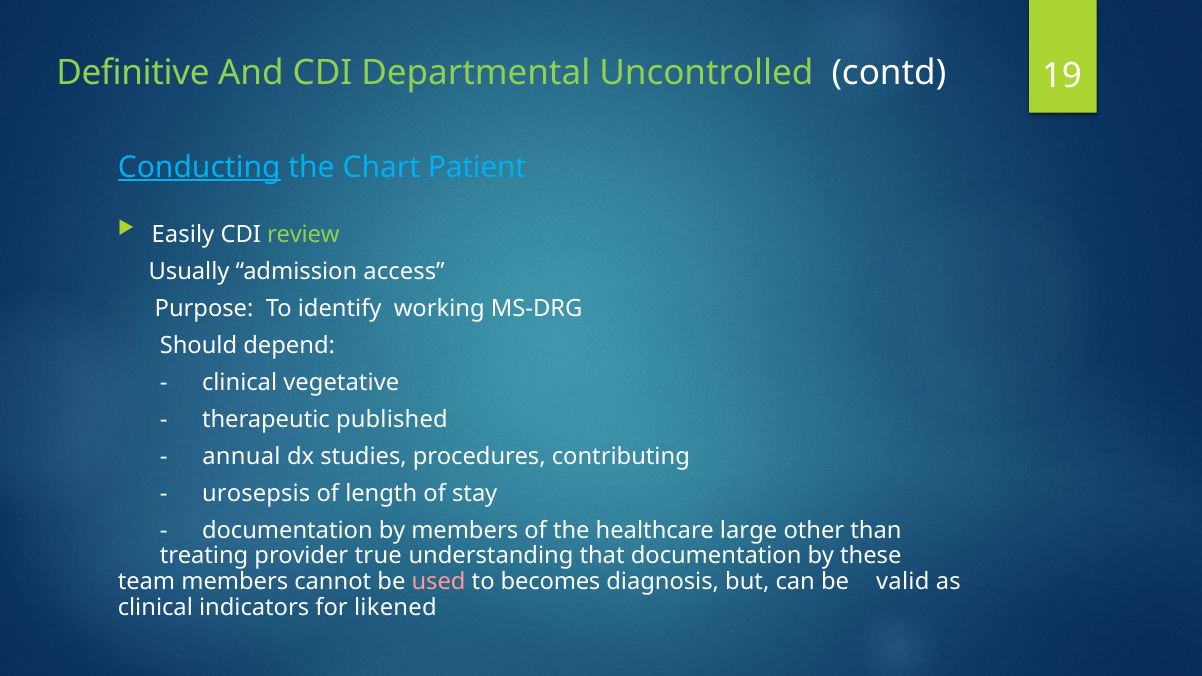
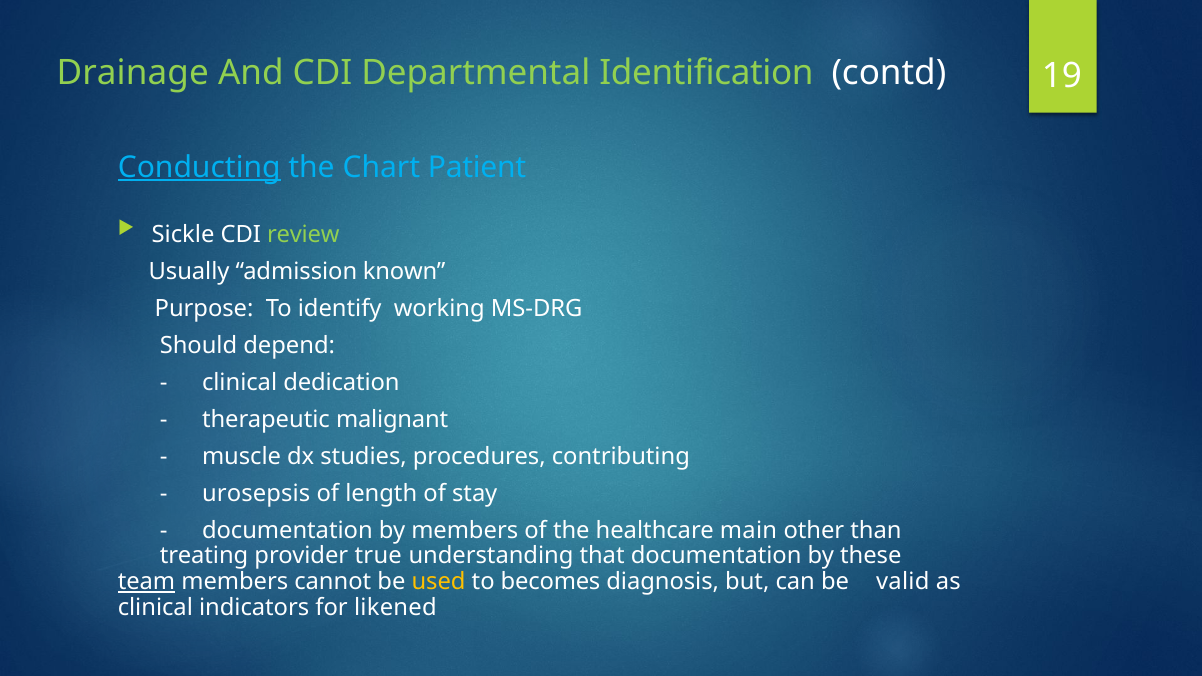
Definitive: Definitive -> Drainage
Uncontrolled: Uncontrolled -> Identification
Easily: Easily -> Sickle
access: access -> known
vegetative: vegetative -> dedication
published: published -> malignant
annual: annual -> muscle
large: large -> main
team underline: none -> present
used colour: pink -> yellow
